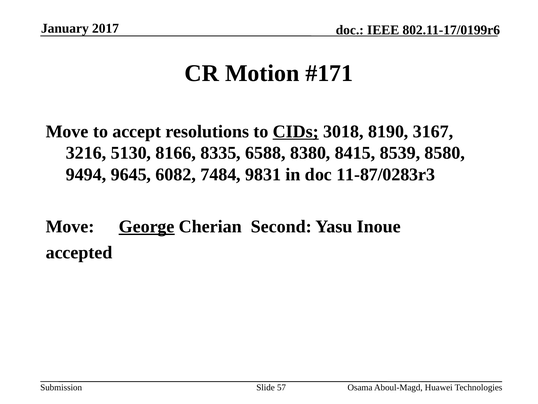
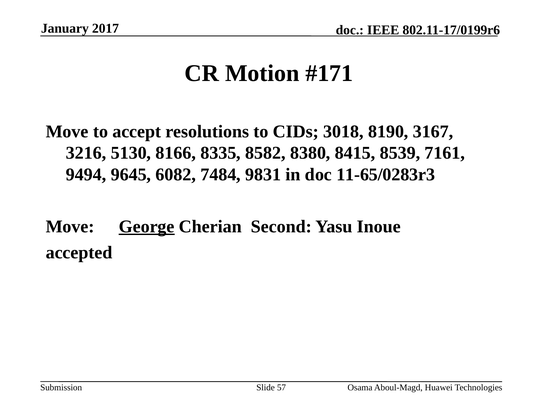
CIDs underline: present -> none
6588: 6588 -> 8582
8580: 8580 -> 7161
11-87/0283r3: 11-87/0283r3 -> 11-65/0283r3
